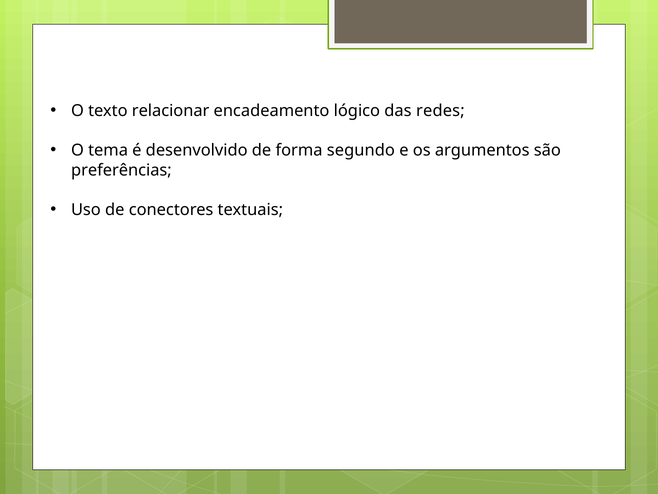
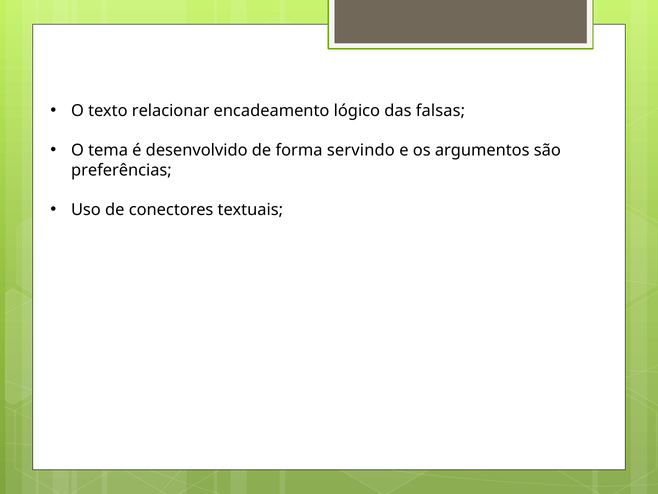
redes: redes -> falsas
segundo: segundo -> servindo
